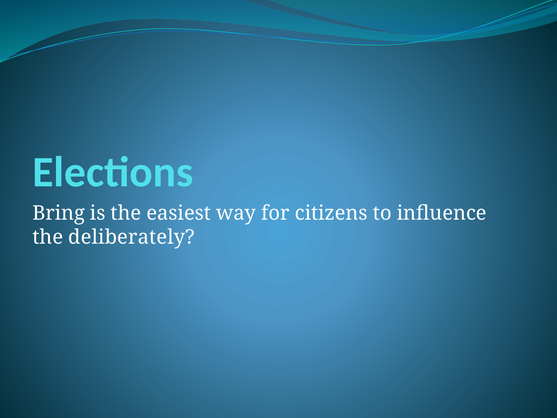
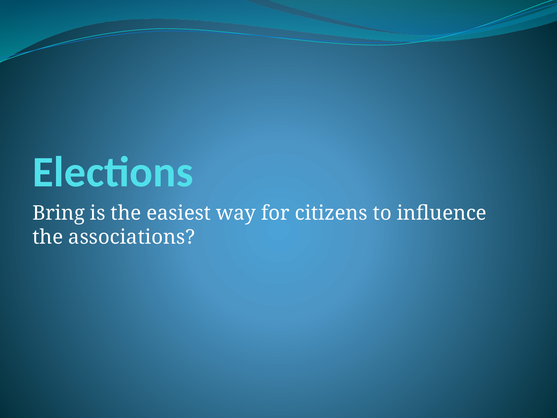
deliberately: deliberately -> associations
